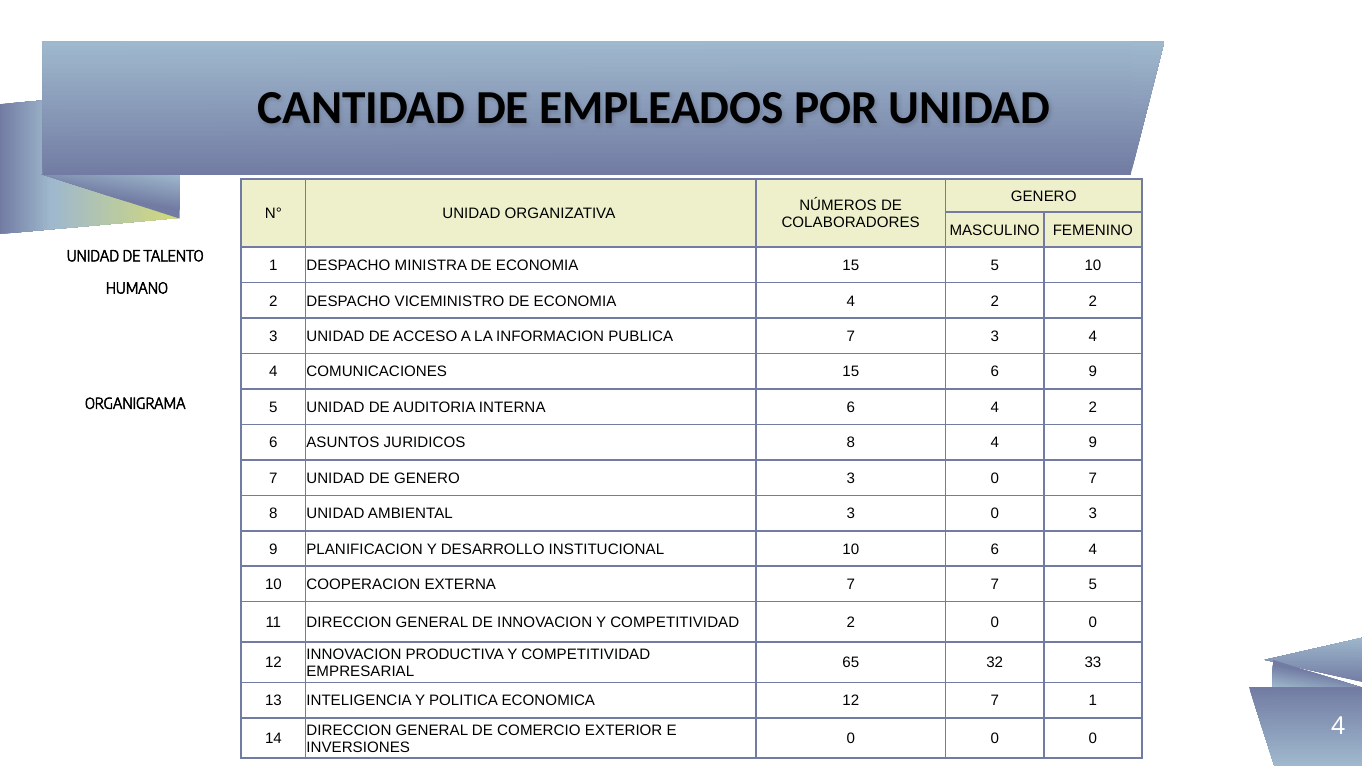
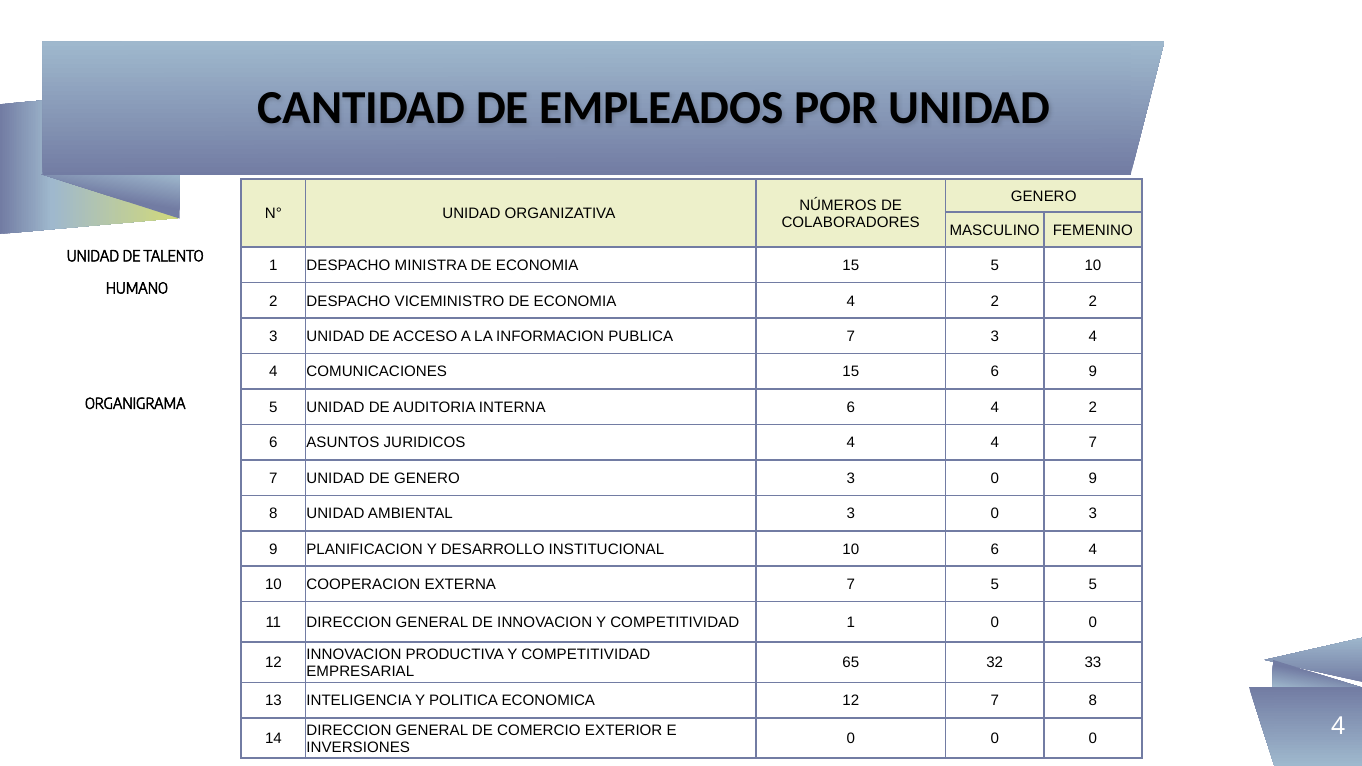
JURIDICOS 8: 8 -> 4
4 9: 9 -> 7
0 7: 7 -> 9
7 7: 7 -> 5
COMPETITIVIDAD 2: 2 -> 1
7 1: 1 -> 8
